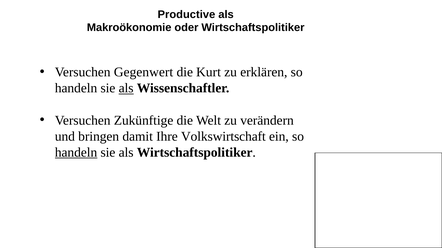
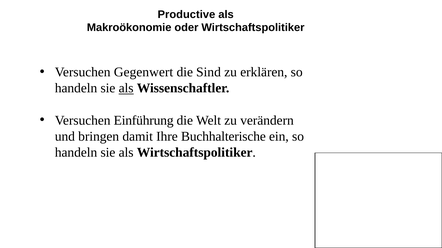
Kurt: Kurt -> Sind
Zukünftige: Zukünftige -> Einführung
Volkswirtschaft: Volkswirtschaft -> Buchhalterische
handeln at (76, 153) underline: present -> none
